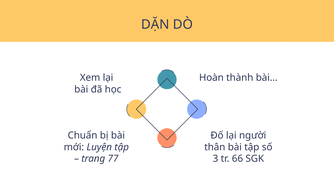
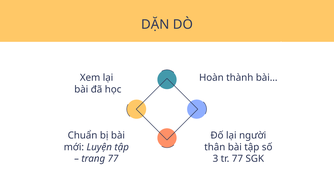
tr 66: 66 -> 77
